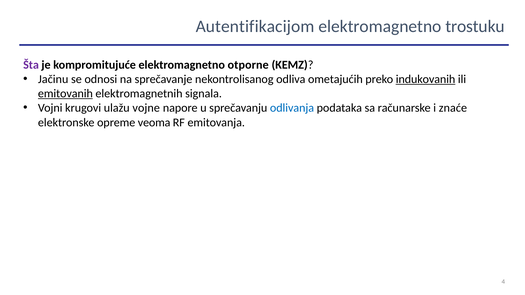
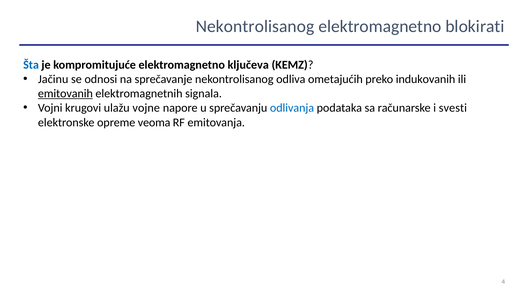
Autentifikacijom at (255, 27): Autentifikacijom -> Nekontrolisanog
trostuku: trostuku -> blokirati
Šta colour: purple -> blue
otporne: otporne -> ključeva
indukovanih underline: present -> none
znaće: znaće -> svesti
